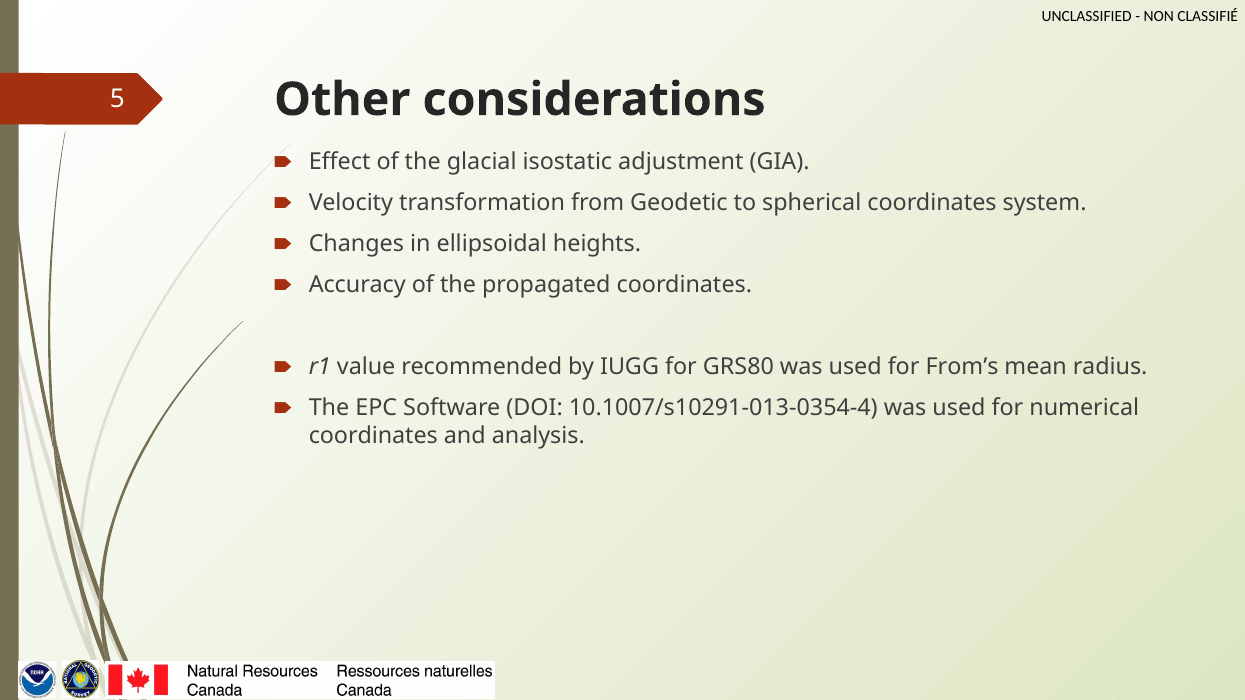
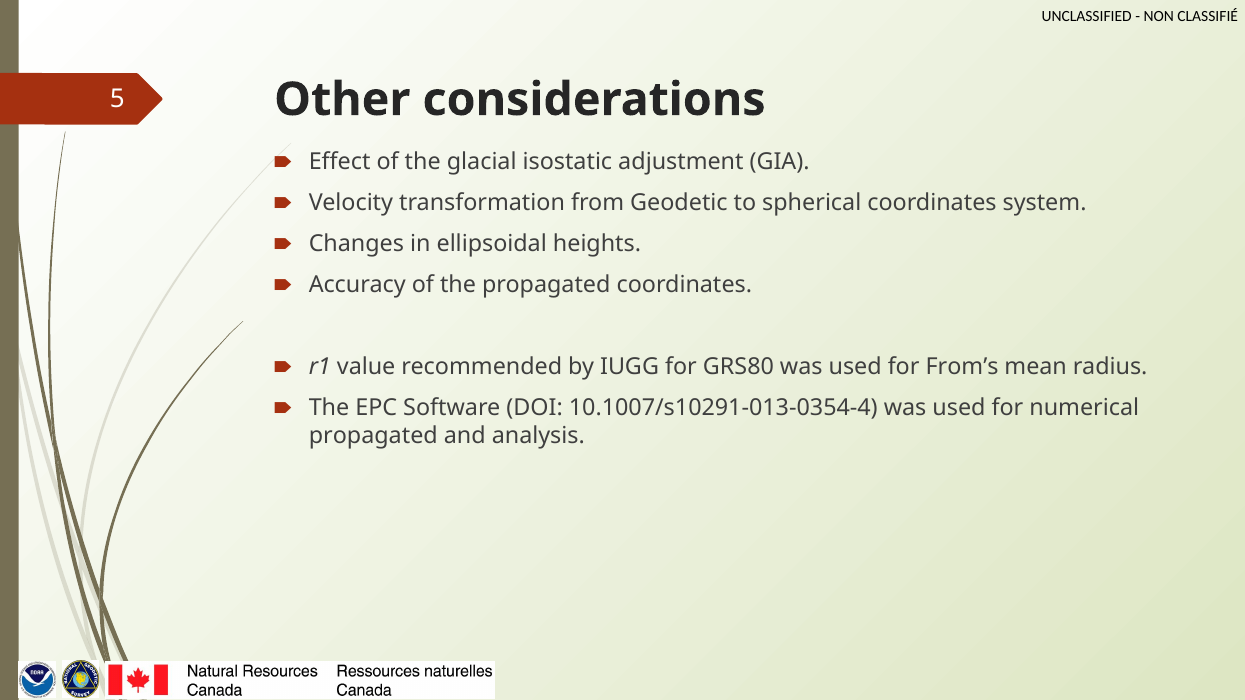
coordinates at (373, 436): coordinates -> propagated
